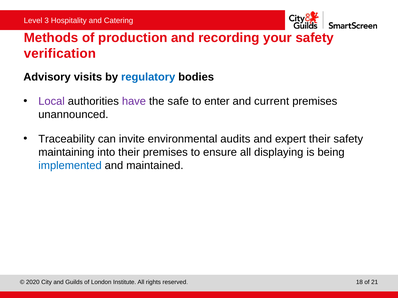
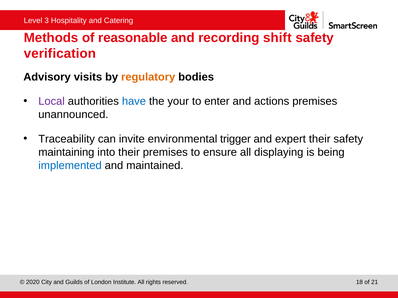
production: production -> reasonable
your: your -> shift
regulatory colour: blue -> orange
have colour: purple -> blue
safe: safe -> your
current: current -> actions
audits: audits -> trigger
